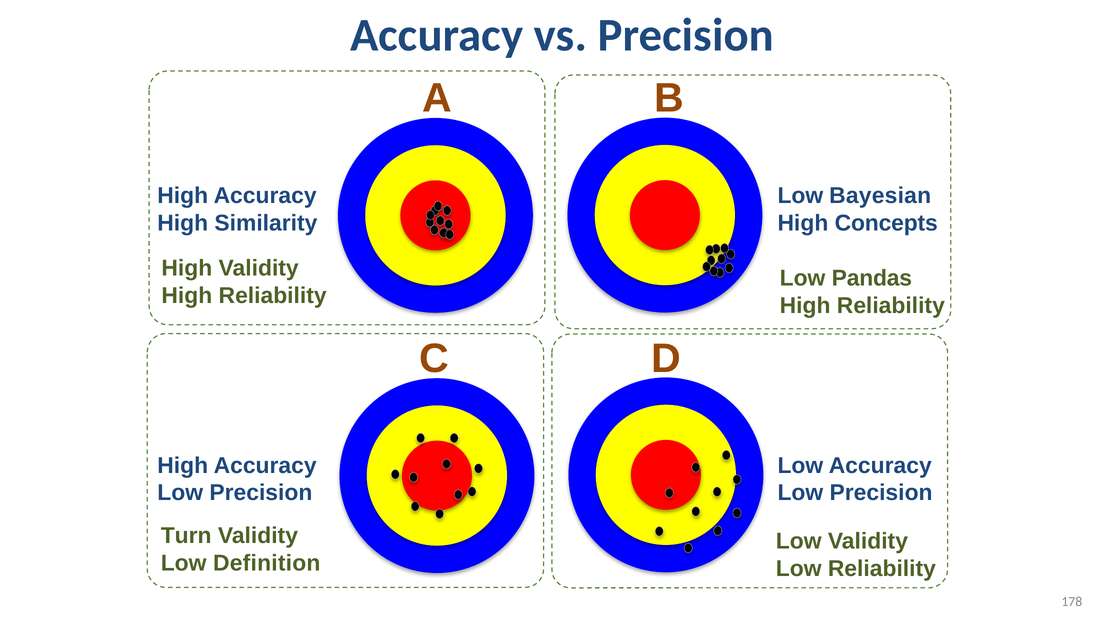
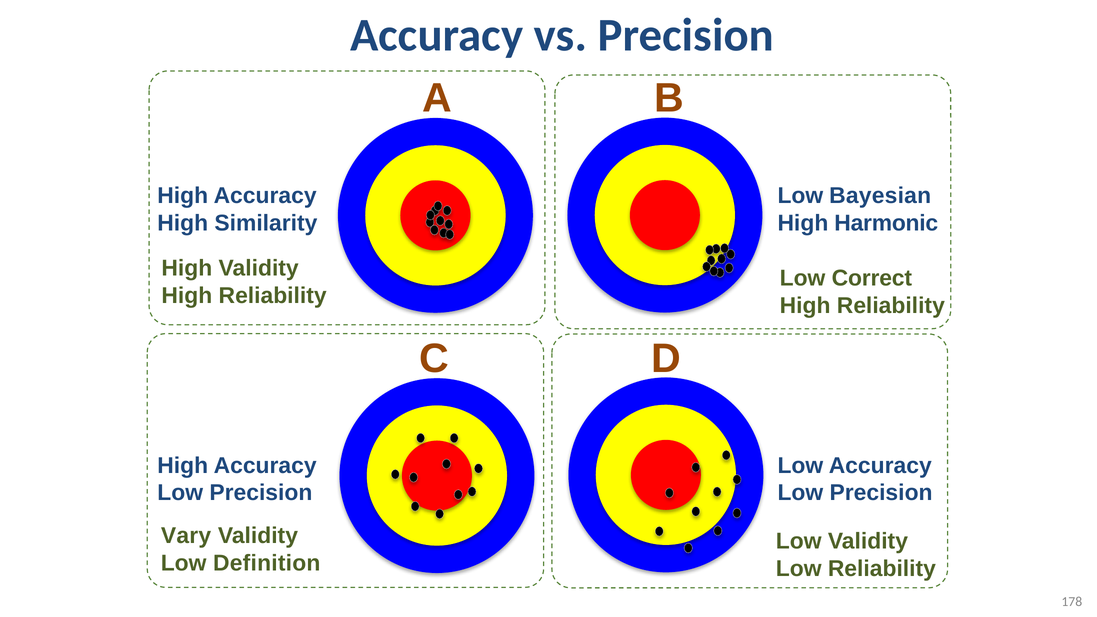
Concepts: Concepts -> Harmonic
Pandas: Pandas -> Correct
Turn: Turn -> Vary
